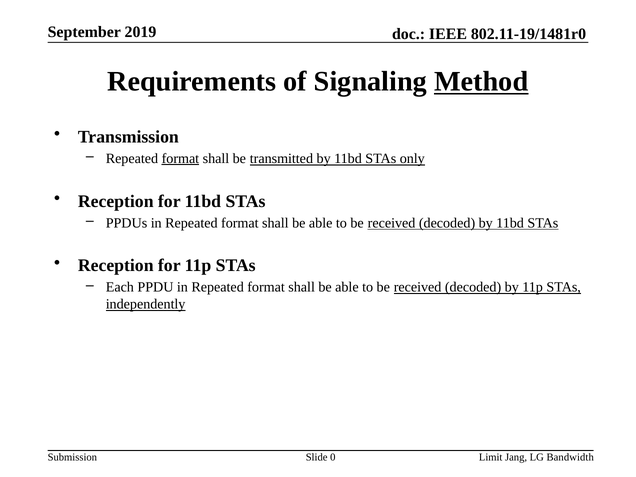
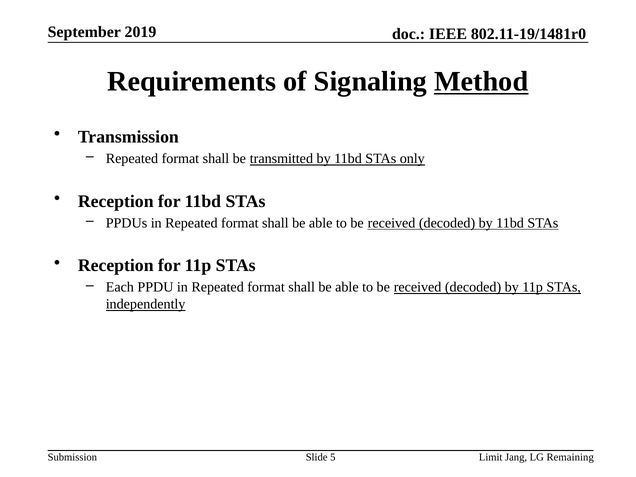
format at (180, 159) underline: present -> none
0: 0 -> 5
Bandwidth: Bandwidth -> Remaining
